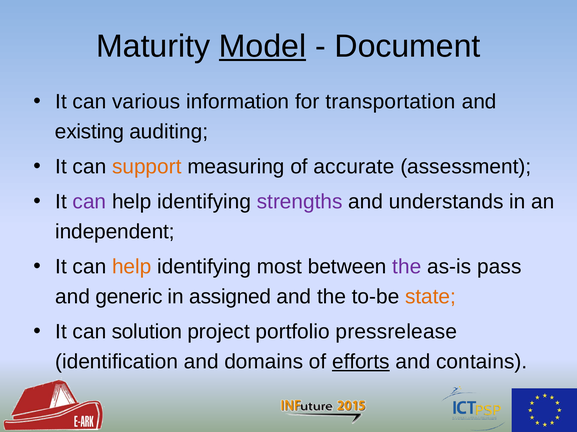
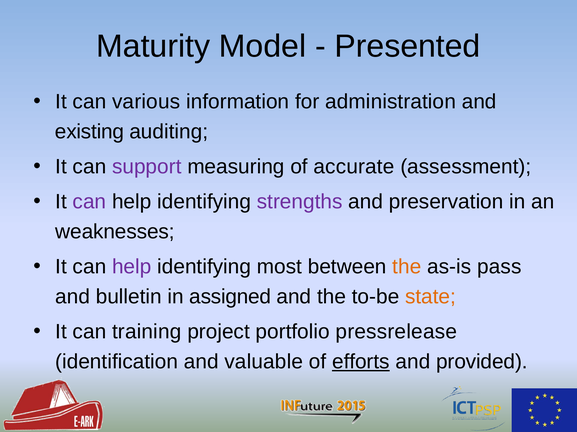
Model underline: present -> none
Document: Document -> Presented
transportation: transportation -> administration
support colour: orange -> purple
understands: understands -> preservation
independent: independent -> weaknesses
help at (132, 267) colour: orange -> purple
the at (407, 267) colour: purple -> orange
generic: generic -> bulletin
solution: solution -> training
domains: domains -> valuable
contains: contains -> provided
